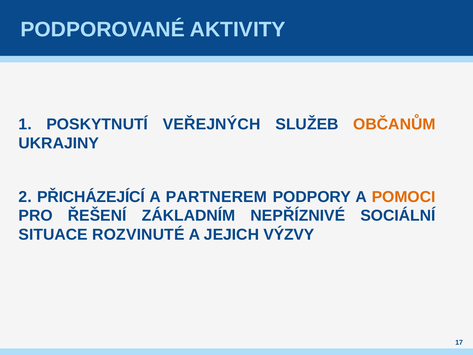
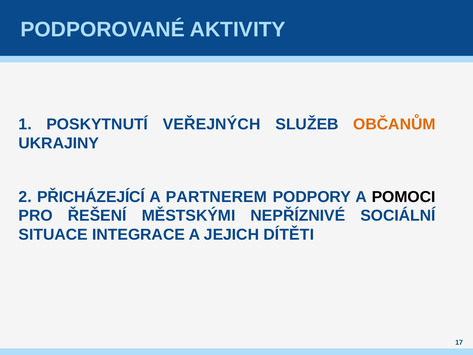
POMOCI colour: orange -> black
ZÁKLADNÍM: ZÁKLADNÍM -> MĚSTSKÝMI
ROZVINUTÉ: ROZVINUTÉ -> INTEGRACE
VÝZVY: VÝZVY -> DÍTĚTI
